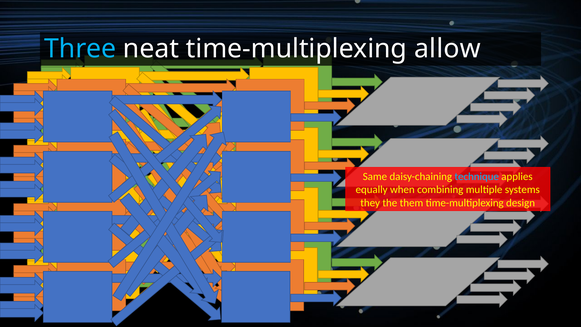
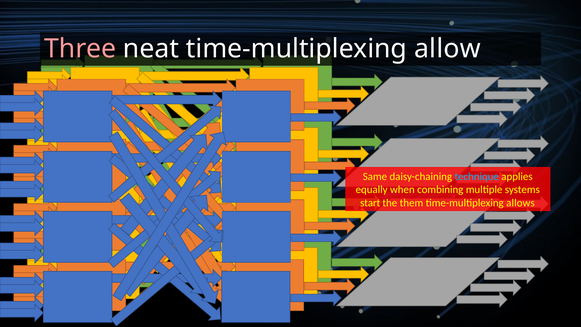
Three colour: light blue -> pink
they: they -> start
design: design -> allows
